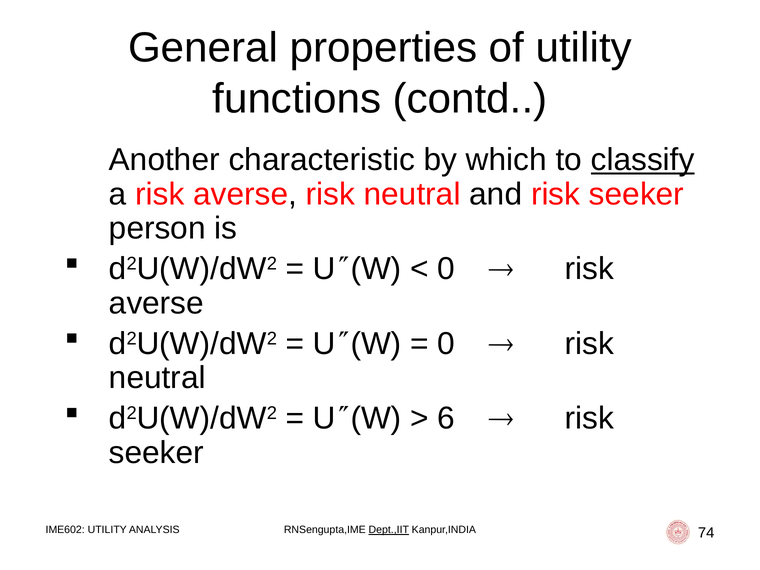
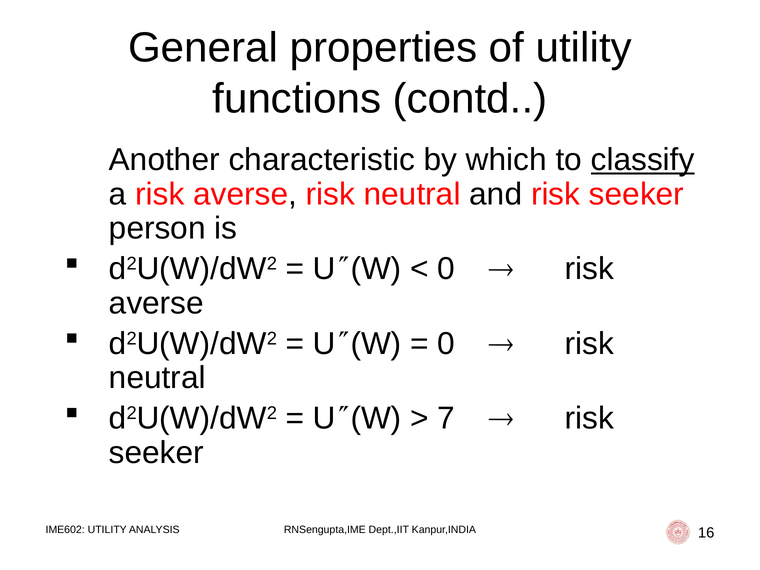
6: 6 -> 7
Dept.,IIT underline: present -> none
74: 74 -> 16
